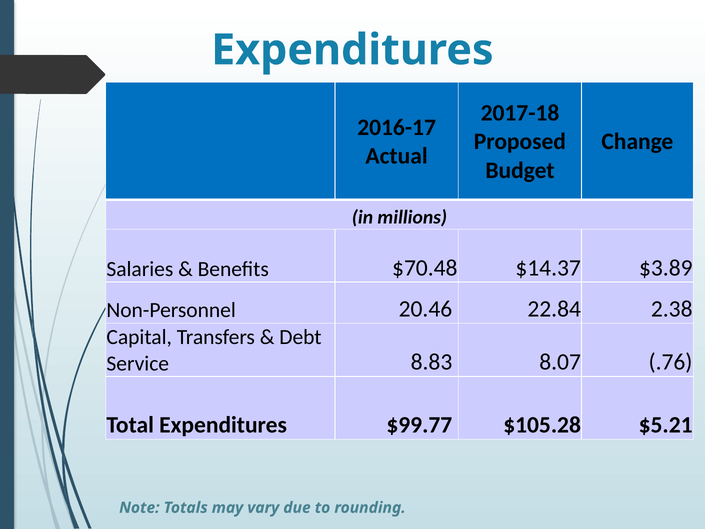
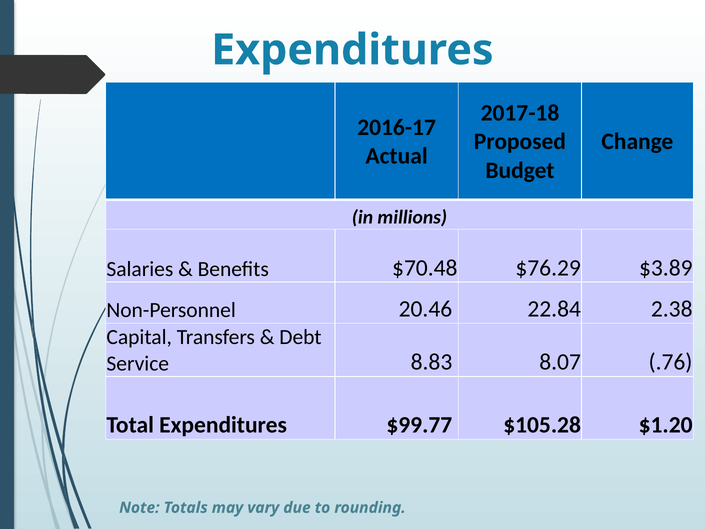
$14.37: $14.37 -> $76.29
$5.21: $5.21 -> $1.20
